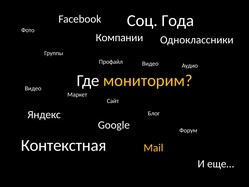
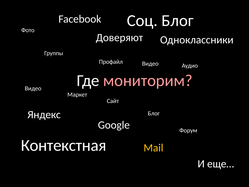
Соц Года: Года -> Блог
Компании: Компании -> Доверяют
мониторим colour: yellow -> pink
